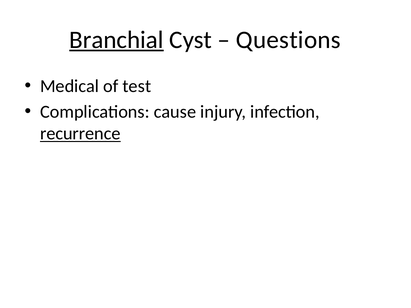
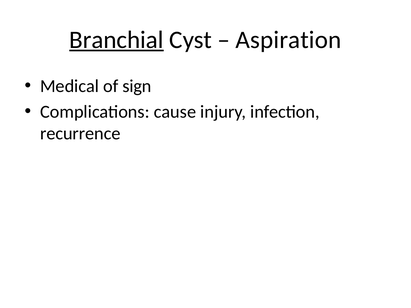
Questions: Questions -> Aspiration
test: test -> sign
recurrence underline: present -> none
